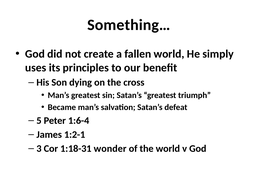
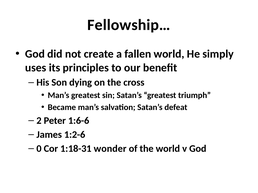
Something…: Something… -> Fellowship…
5: 5 -> 2
1:6-4: 1:6-4 -> 1:6-6
1:2-1: 1:2-1 -> 1:2-6
3: 3 -> 0
